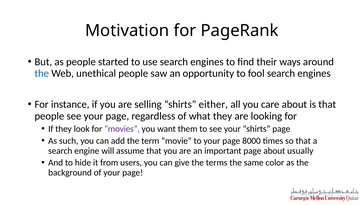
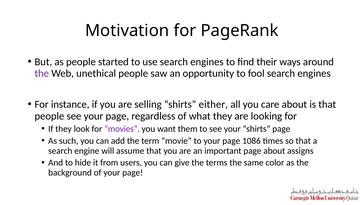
the at (42, 73) colour: blue -> purple
8000: 8000 -> 1086
usually: usually -> assigns
